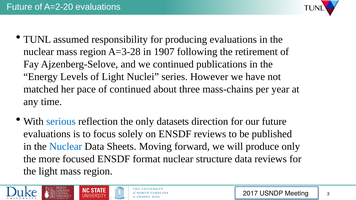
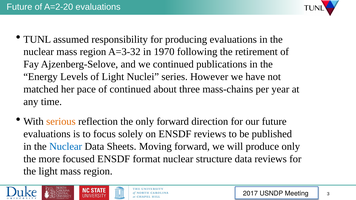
A=3-28: A=3-28 -> A=3-32
1907: 1907 -> 1970
serious colour: blue -> orange
only datasets: datasets -> forward
